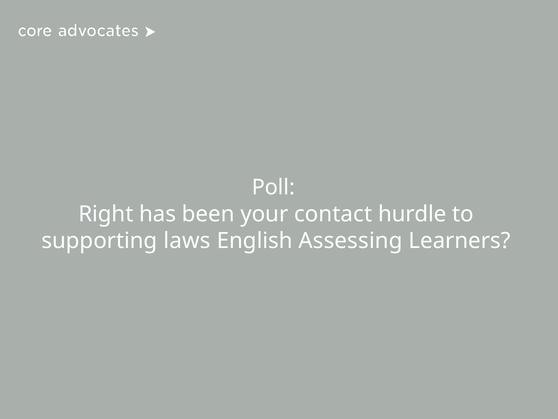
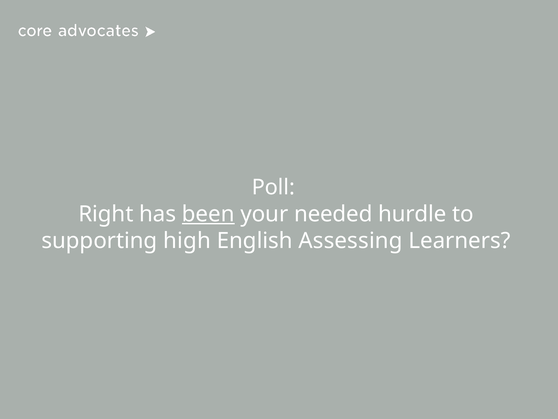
been underline: none -> present
contact: contact -> needed
laws: laws -> high
